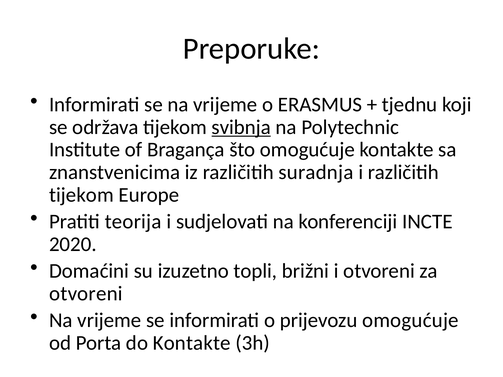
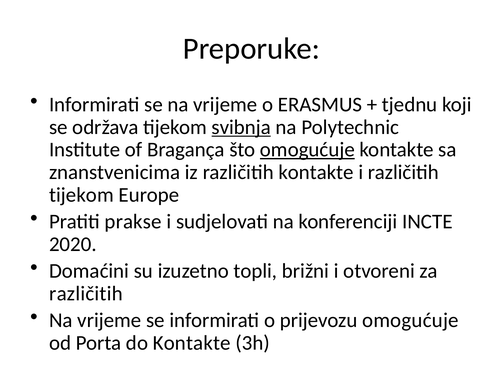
omogućuje at (307, 150) underline: none -> present
različitih suradnja: suradnja -> kontakte
teorija: teorija -> prakse
otvoreni at (86, 294): otvoreni -> različitih
